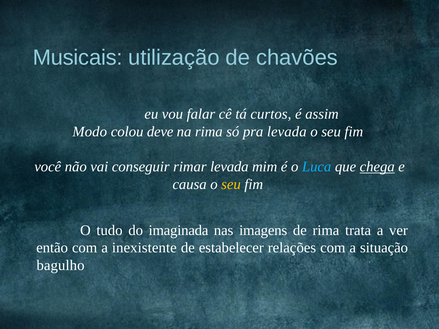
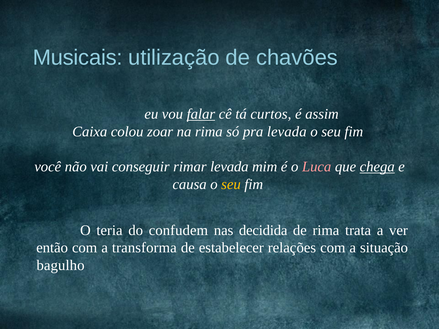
falar underline: none -> present
Modo: Modo -> Caixa
deve: deve -> zoar
Luca colour: light blue -> pink
tudo: tudo -> teria
imaginada: imaginada -> confudem
imagens: imagens -> decidida
inexistente: inexistente -> transforma
